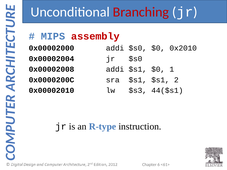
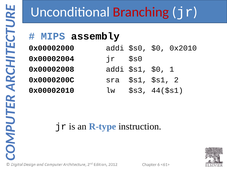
assembly colour: red -> black
